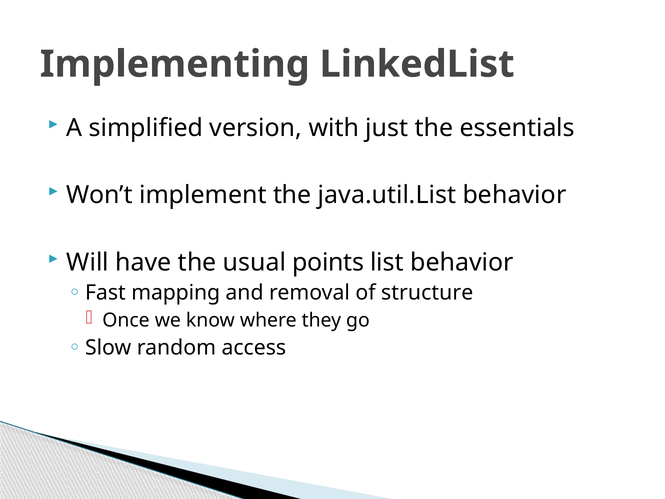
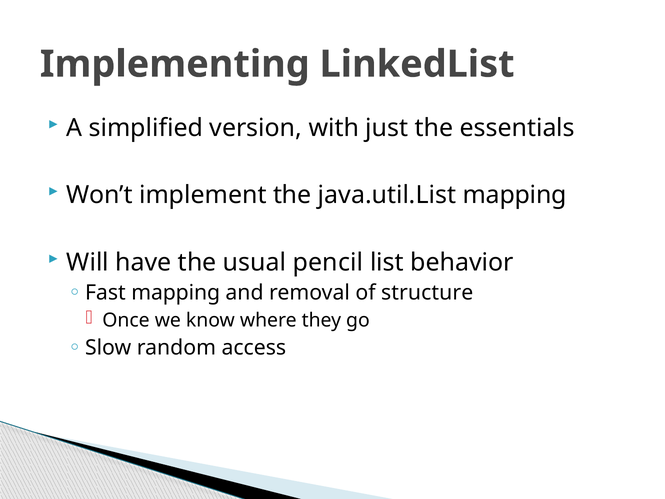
java.util.List behavior: behavior -> mapping
points: points -> pencil
